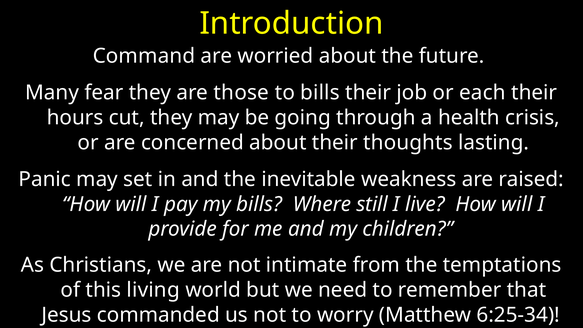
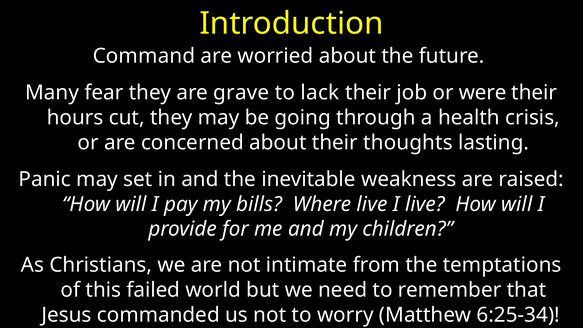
those: those -> grave
to bills: bills -> lack
each: each -> were
Where still: still -> live
living: living -> failed
